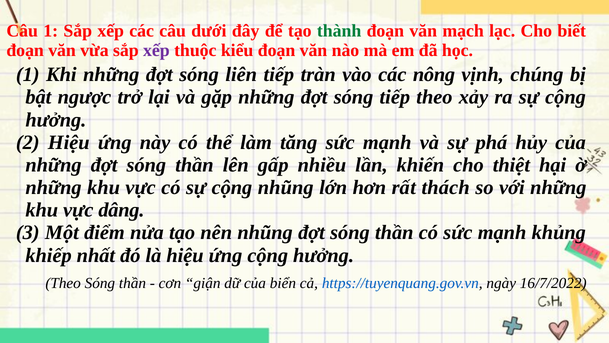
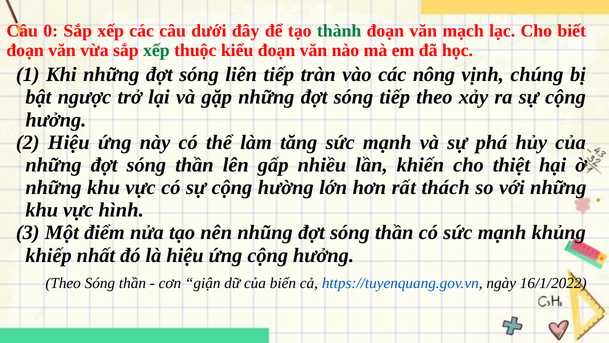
Câu 1: 1 -> 0
xếp at (156, 50) colour: purple -> green
cộng nhũng: nhũng -> hường
dâng: dâng -> hình
16/7/2022: 16/7/2022 -> 16/1/2022
